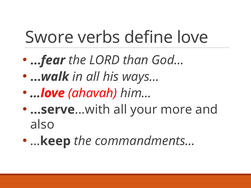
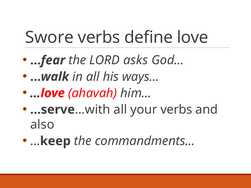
than: than -> asks
your more: more -> verbs
